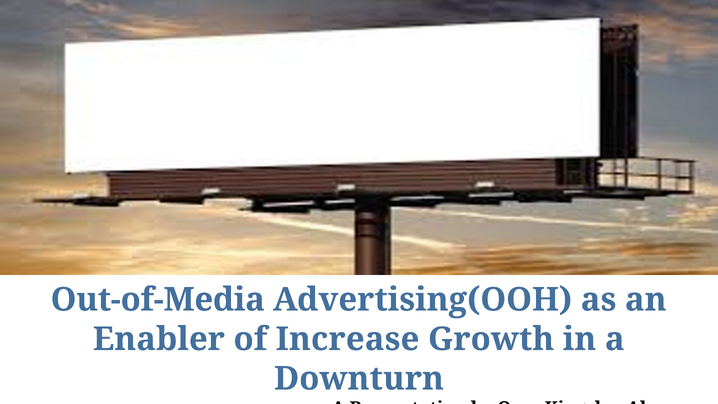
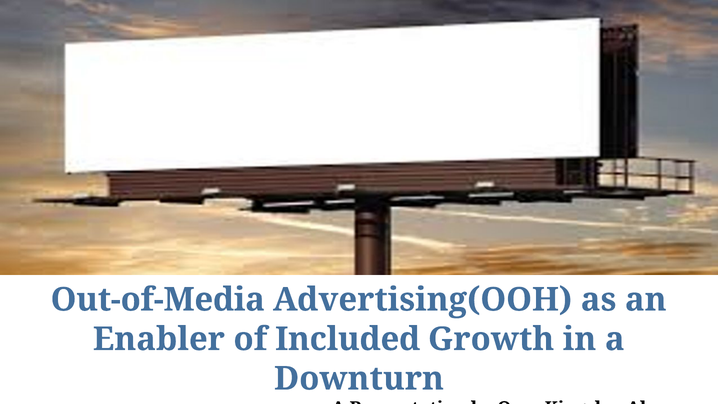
Increase: Increase -> Included
